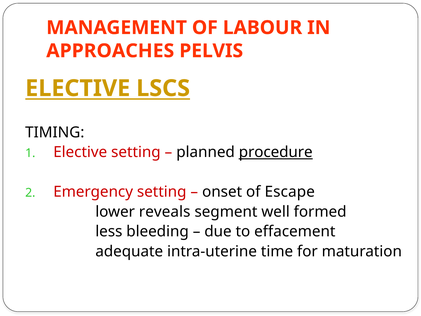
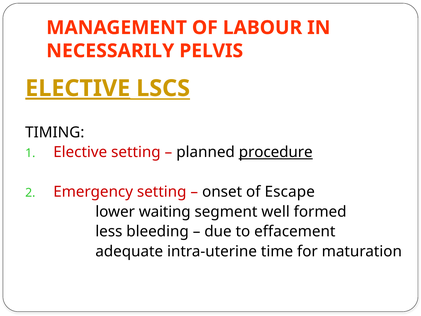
APPROACHES: APPROACHES -> NECESSARILY
ELECTIVE at (78, 88) underline: none -> present
reveals: reveals -> waiting
